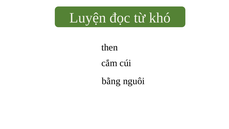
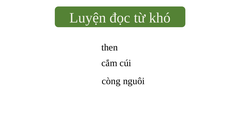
bằng: bằng -> còng
